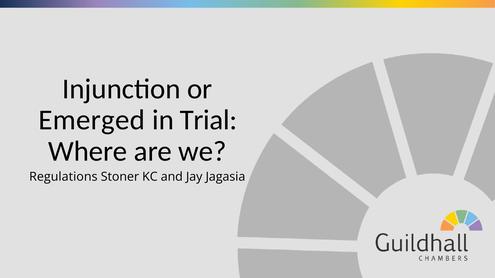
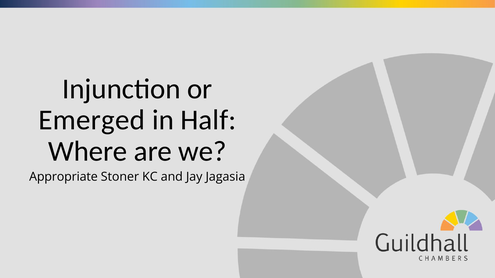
Trial: Trial -> Half
Regulations: Regulations -> Appropriate
